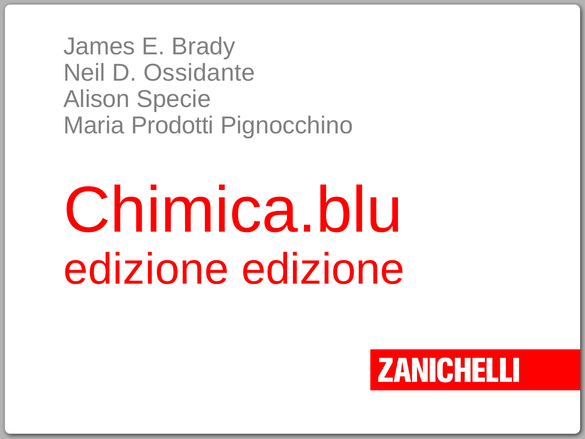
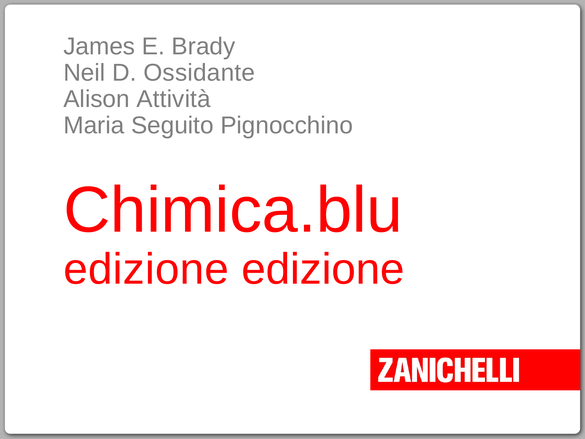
Specie: Specie -> Attività
Prodotti: Prodotti -> Seguito
